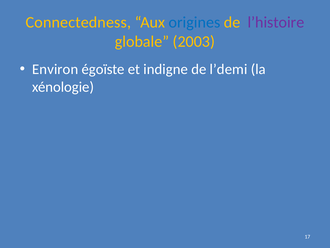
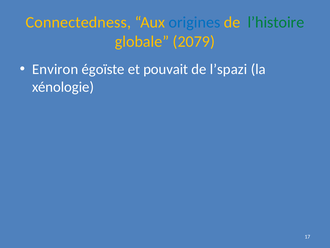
l’histoire colour: purple -> green
2003: 2003 -> 2079
indigne: indigne -> pouvait
l’demi: l’demi -> l’spazi
